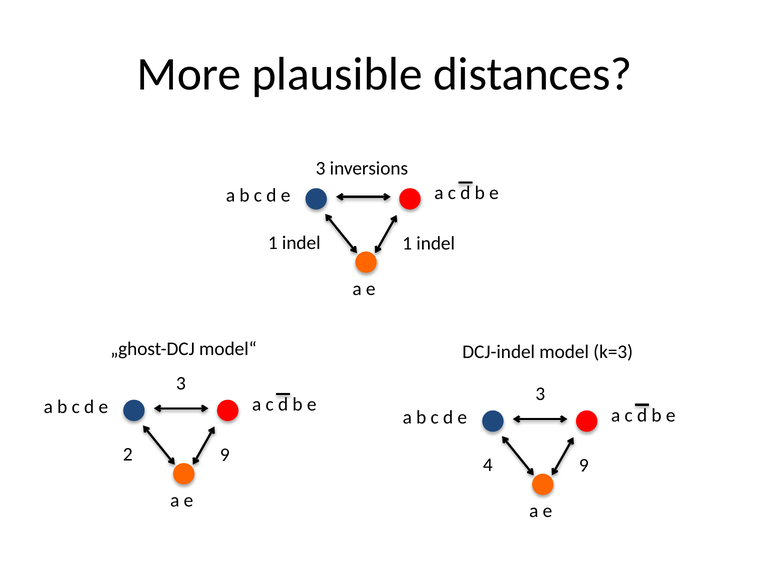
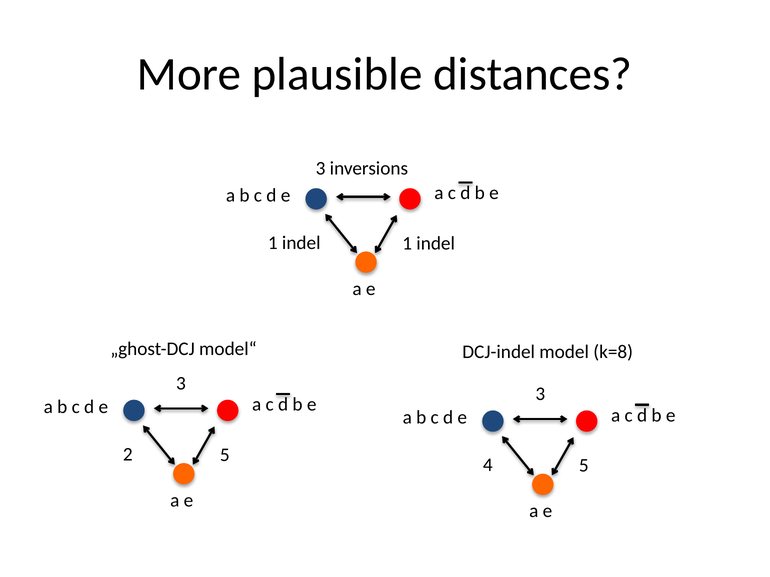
k=3: k=3 -> k=8
2 9: 9 -> 5
4 9: 9 -> 5
